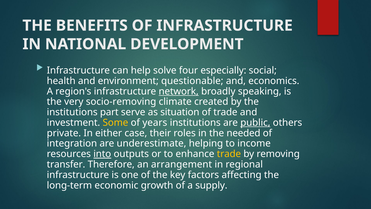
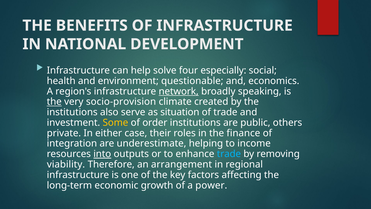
the at (54, 102) underline: none -> present
socio-removing: socio-removing -> socio-provision
part: part -> also
years: years -> order
public underline: present -> none
needed: needed -> finance
trade at (229, 154) colour: yellow -> light blue
transfer: transfer -> viability
supply: supply -> power
